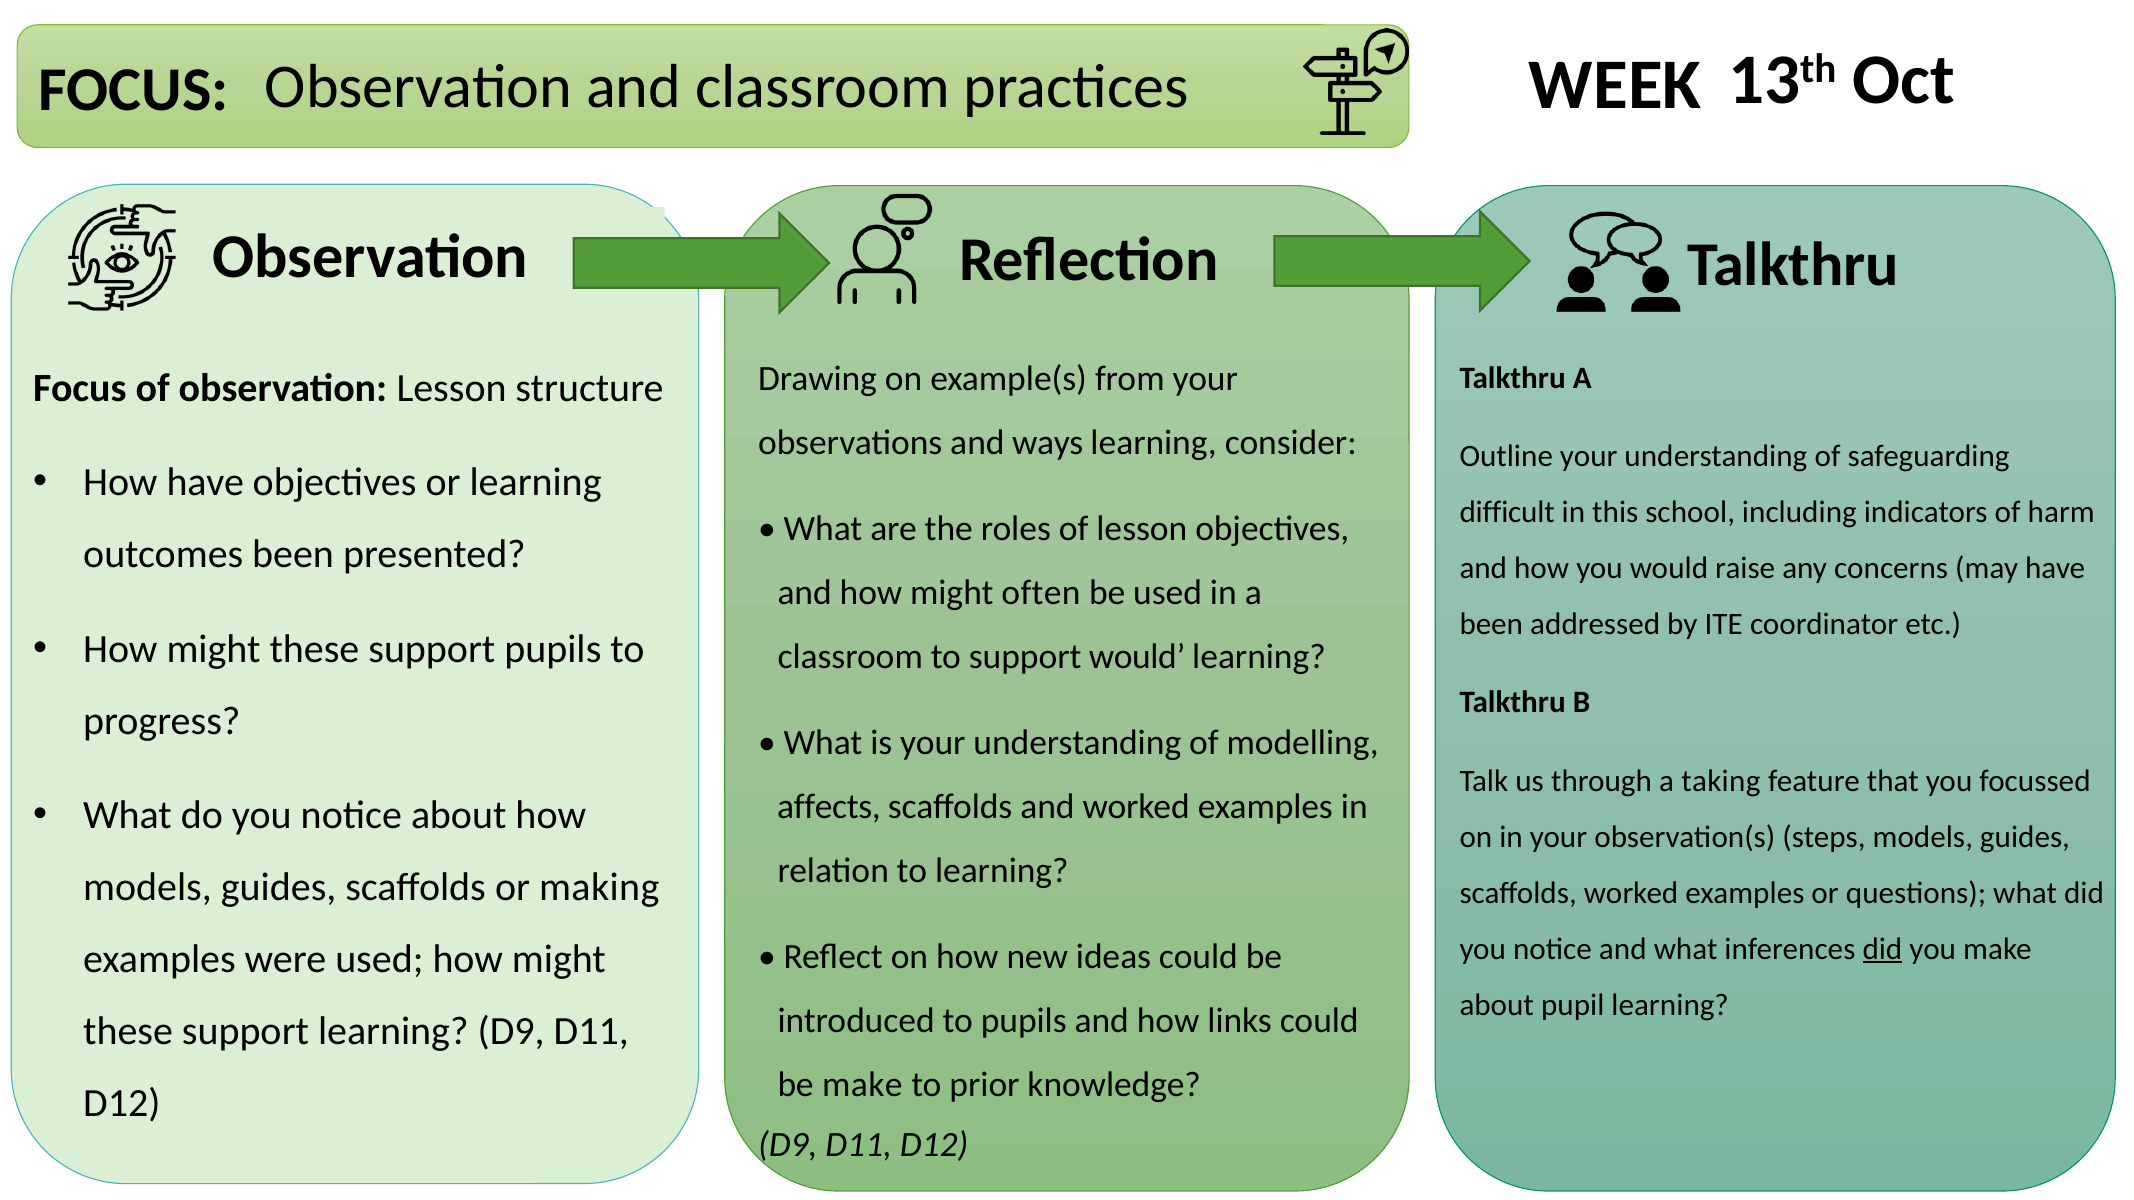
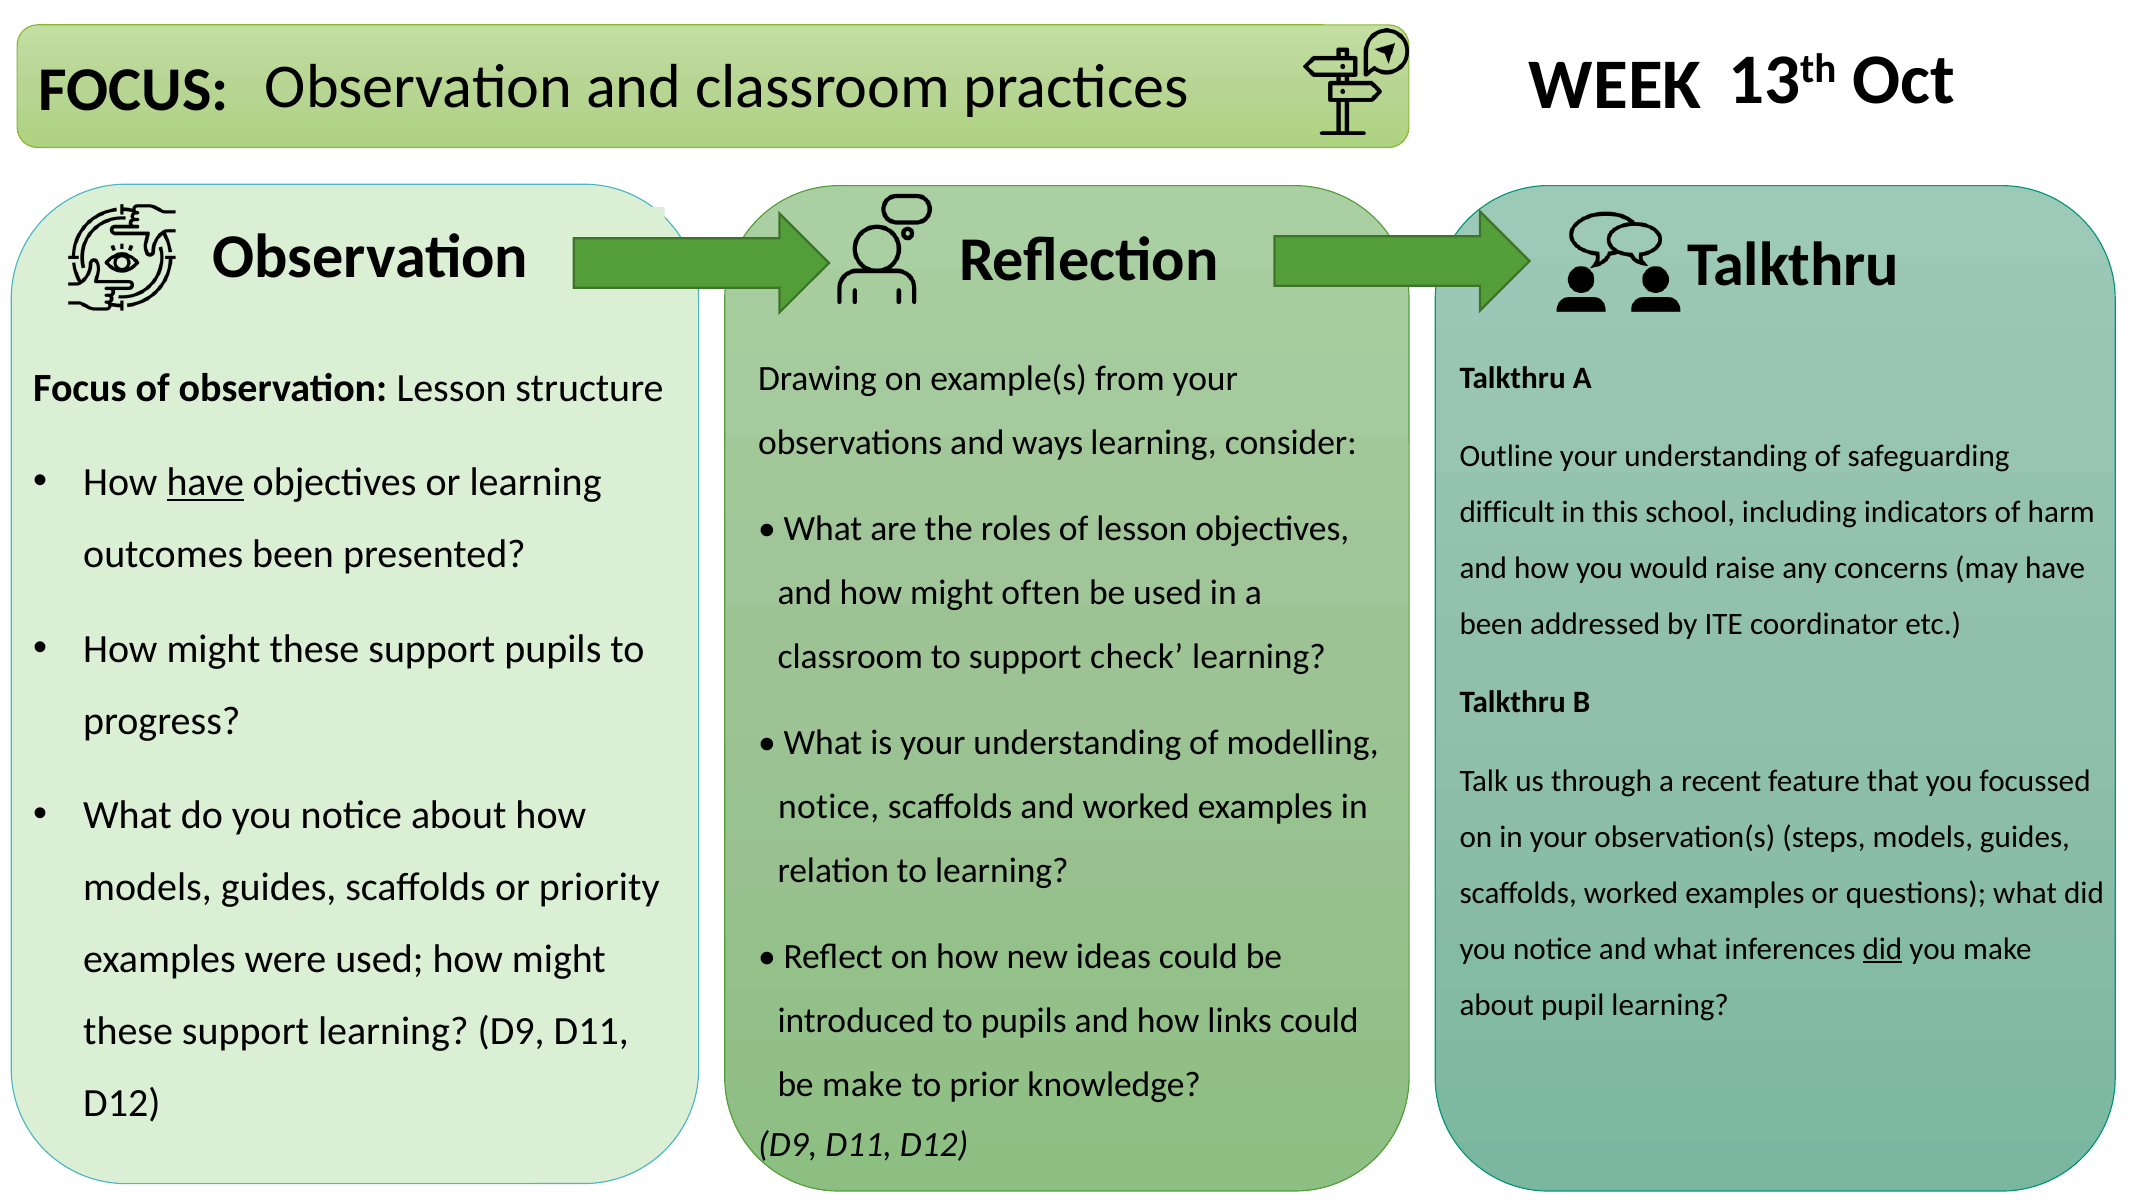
have at (205, 483) underline: none -> present
support would: would -> check
taking: taking -> recent
affects at (829, 807): affects -> notice
making: making -> priority
